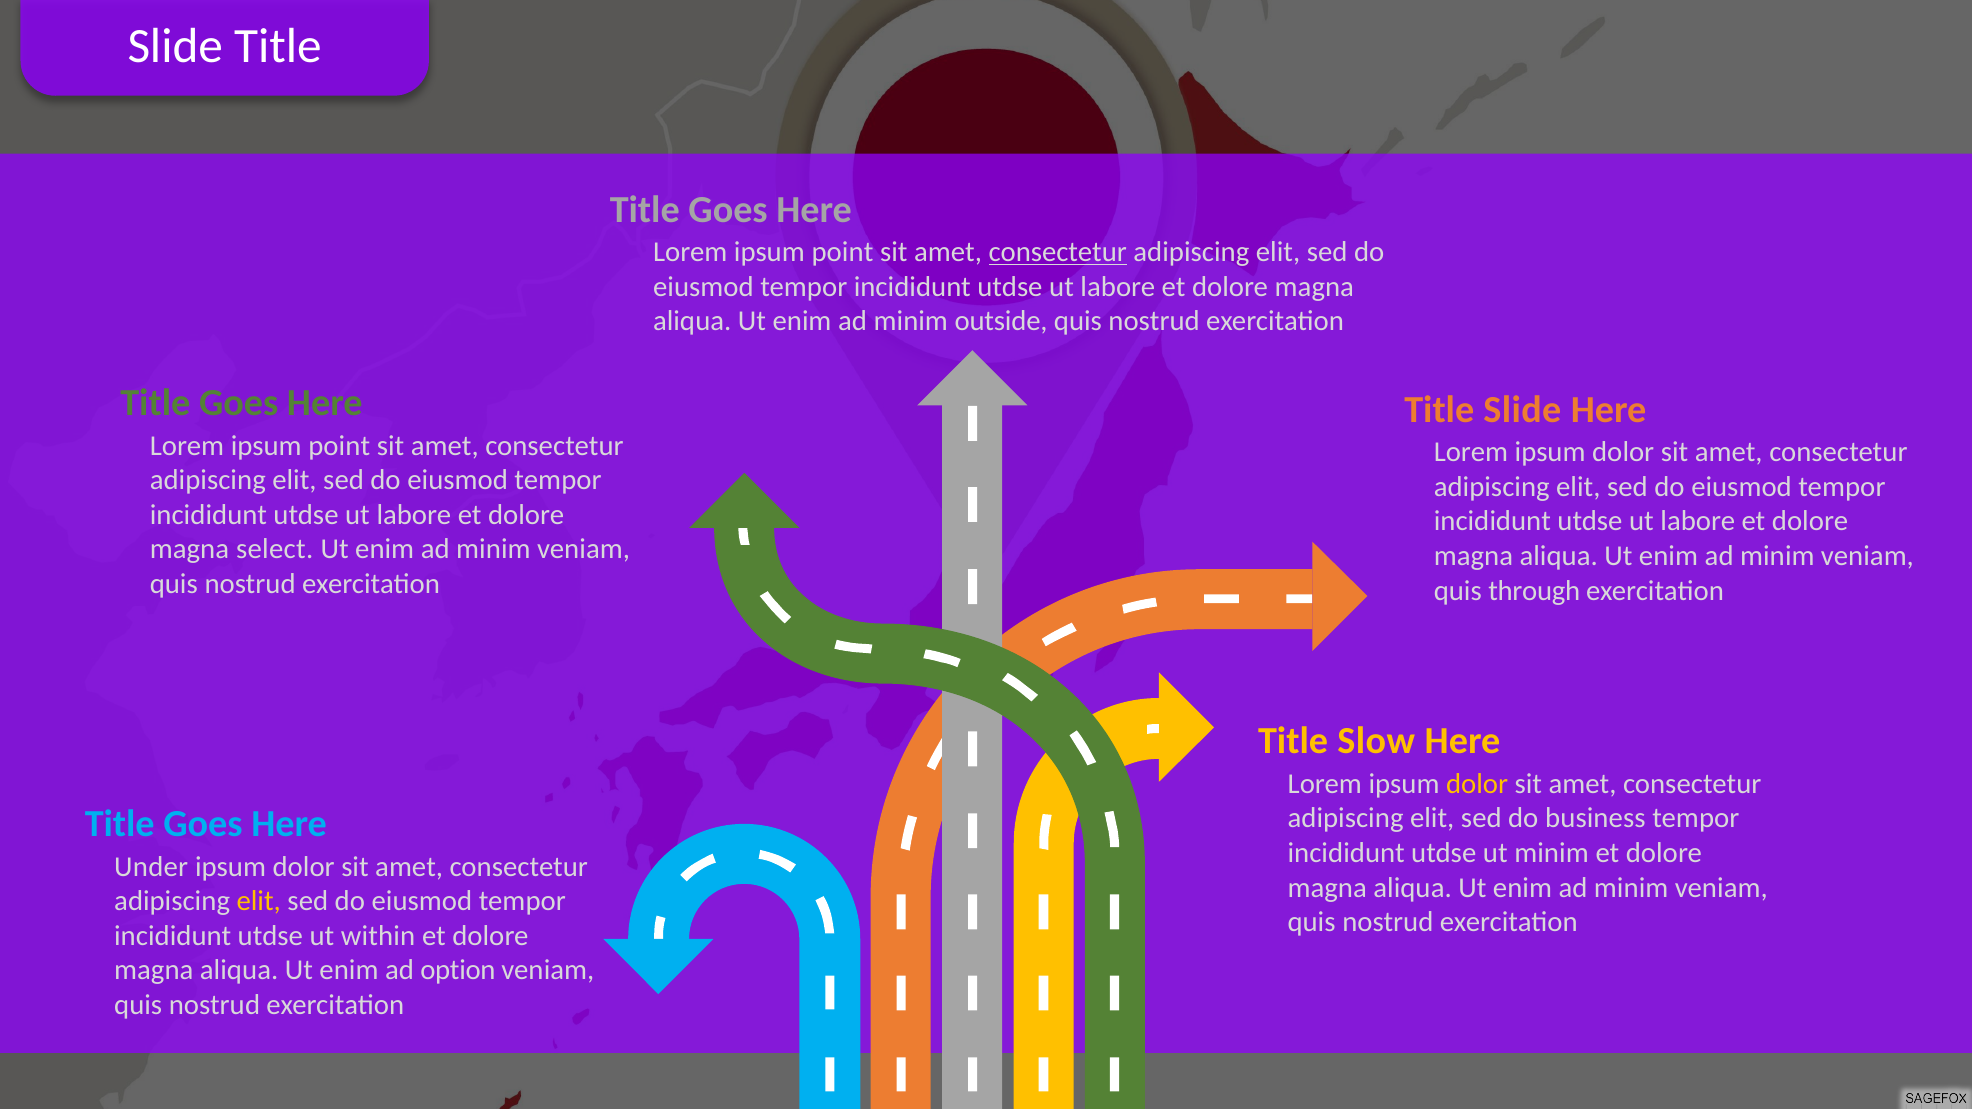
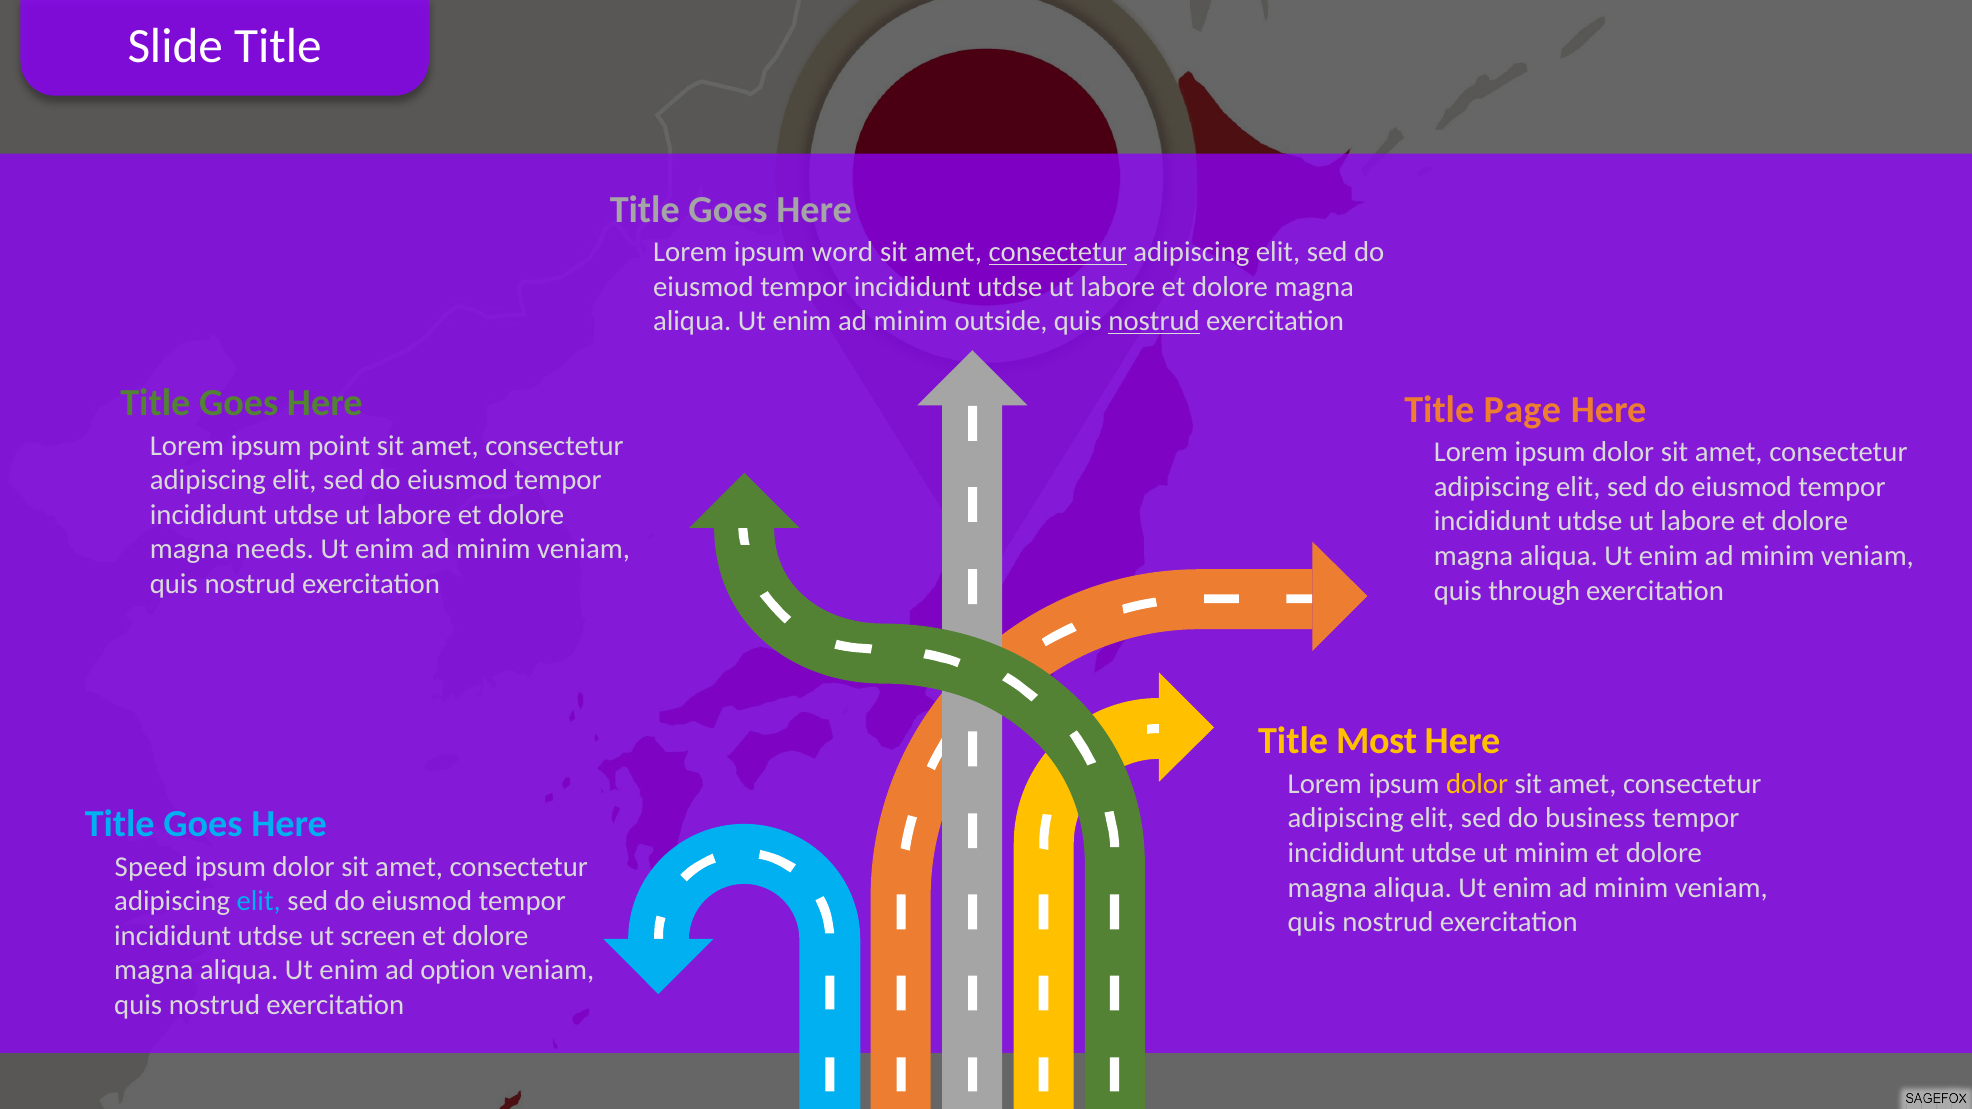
point at (842, 252): point -> word
nostrud at (1154, 321) underline: none -> present
Title Slide: Slide -> Page
select: select -> needs
Slow: Slow -> Most
Under: Under -> Speed
elit at (259, 902) colour: yellow -> light blue
within: within -> screen
